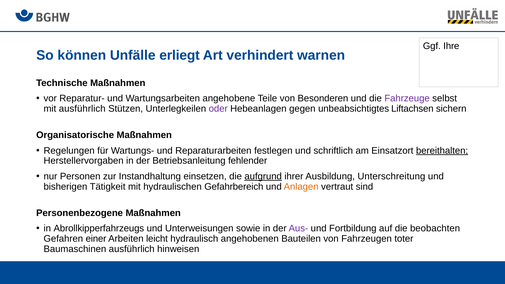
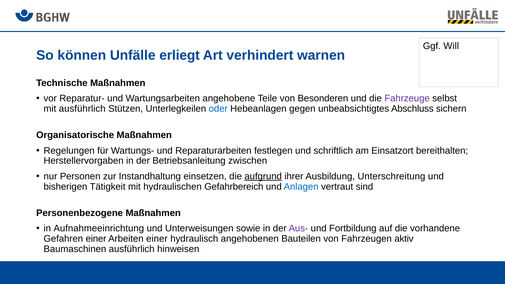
Ihre: Ihre -> Will
oder colour: purple -> blue
Liftachsen: Liftachsen -> Abschluss
bereithalten underline: present -> none
fehlender: fehlender -> zwischen
Anlagen colour: orange -> blue
Abrollkipperfahrzeugs: Abrollkipperfahrzeugs -> Aufnahmeeinrichtung
beobachten: beobachten -> vorhandene
Arbeiten leicht: leicht -> einer
toter: toter -> aktiv
